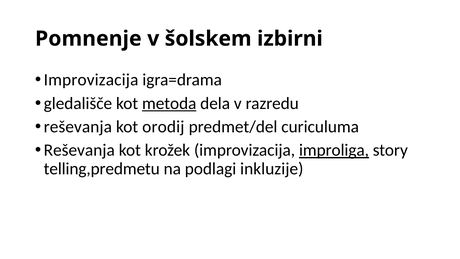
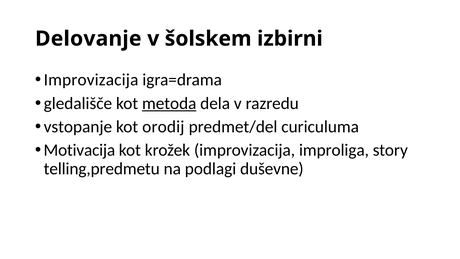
Pomnenje: Pomnenje -> Delovanje
reševanja at (78, 127): reševanja -> vstopanje
Reševanja at (79, 150): Reševanja -> Motivacija
improliga underline: present -> none
inkluzije: inkluzije -> duševne
